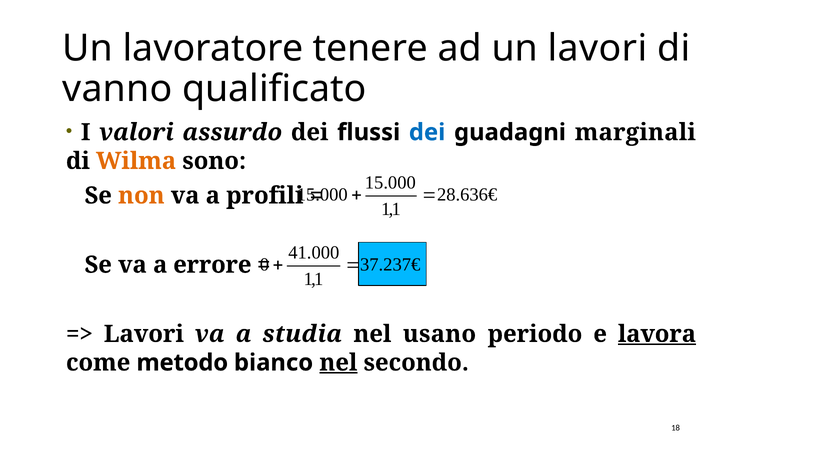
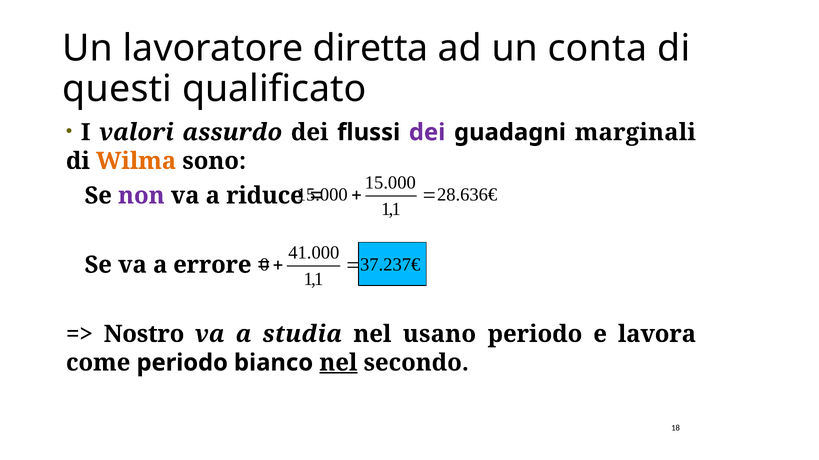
tenere: tenere -> diretta
un lavori: lavori -> conta
vanno: vanno -> questi
dei at (427, 133) colour: blue -> purple
non colour: orange -> purple
profili: profili -> riduce
Lavori at (144, 335): Lavori -> Nostro
lavora underline: present -> none
come metodo: metodo -> periodo
